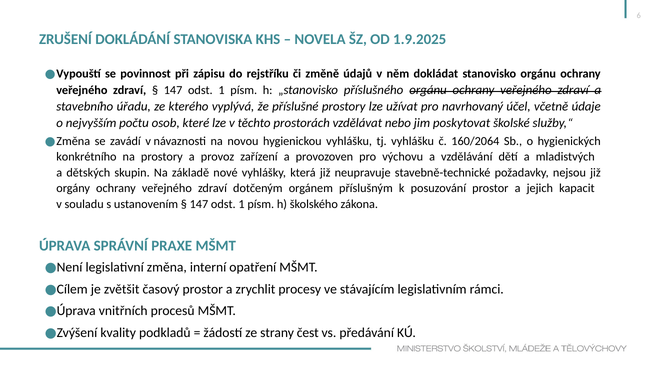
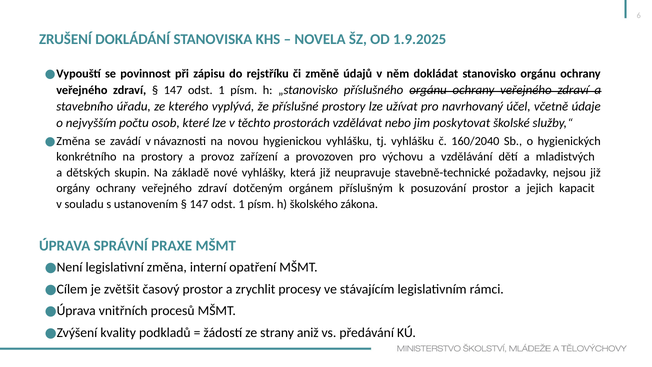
160/2064: 160/2064 -> 160/2040
čest: čest -> aniž
